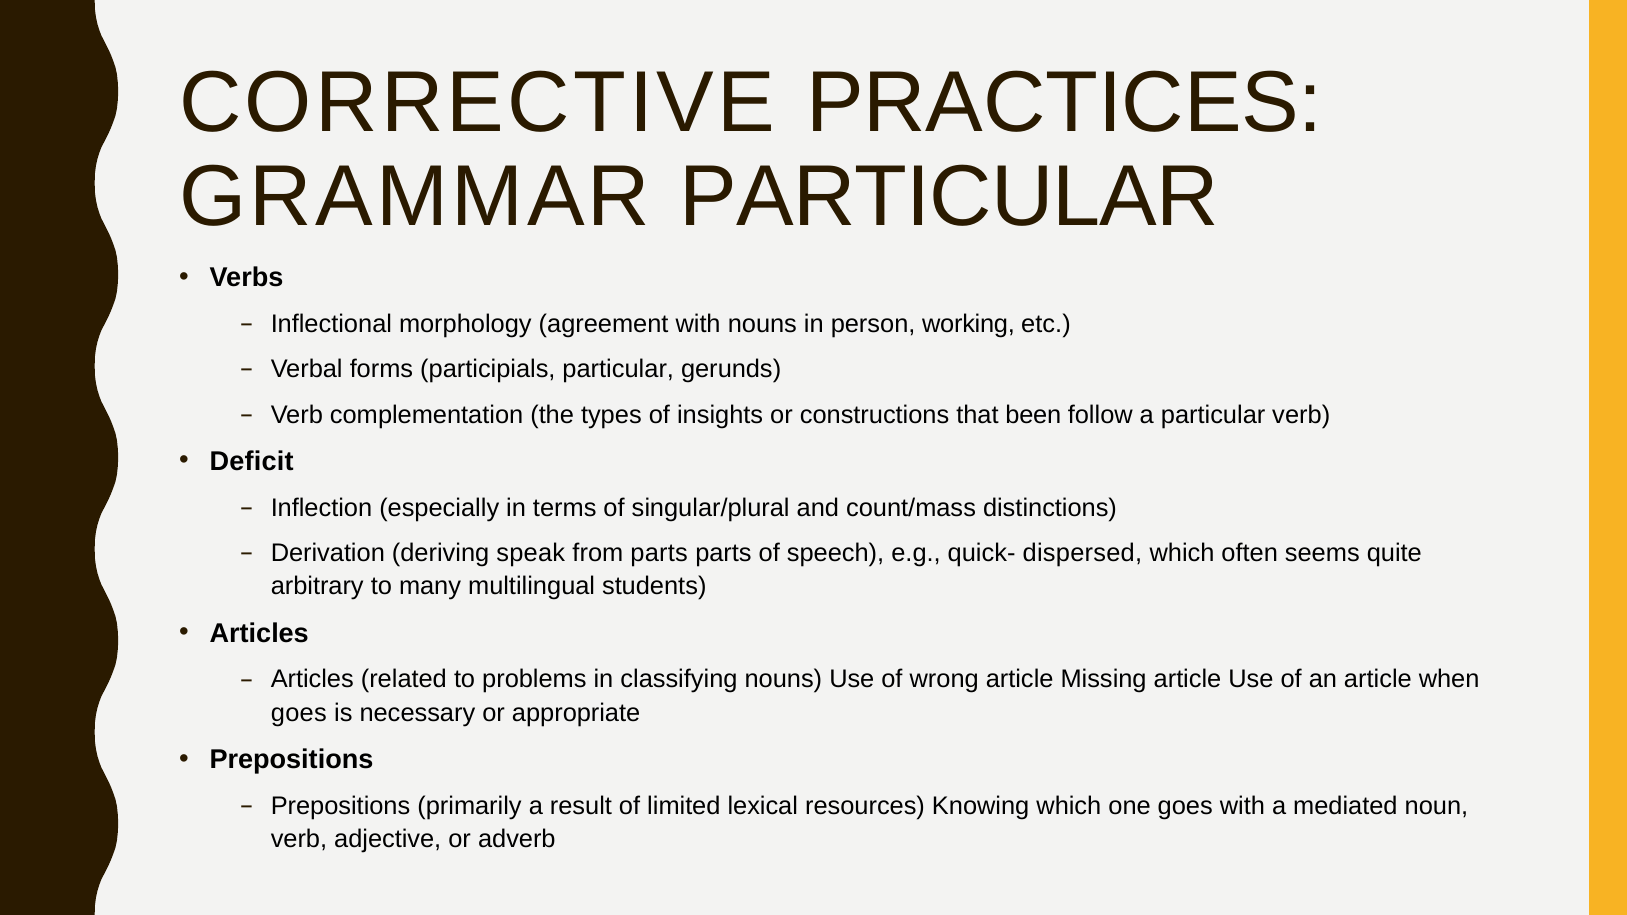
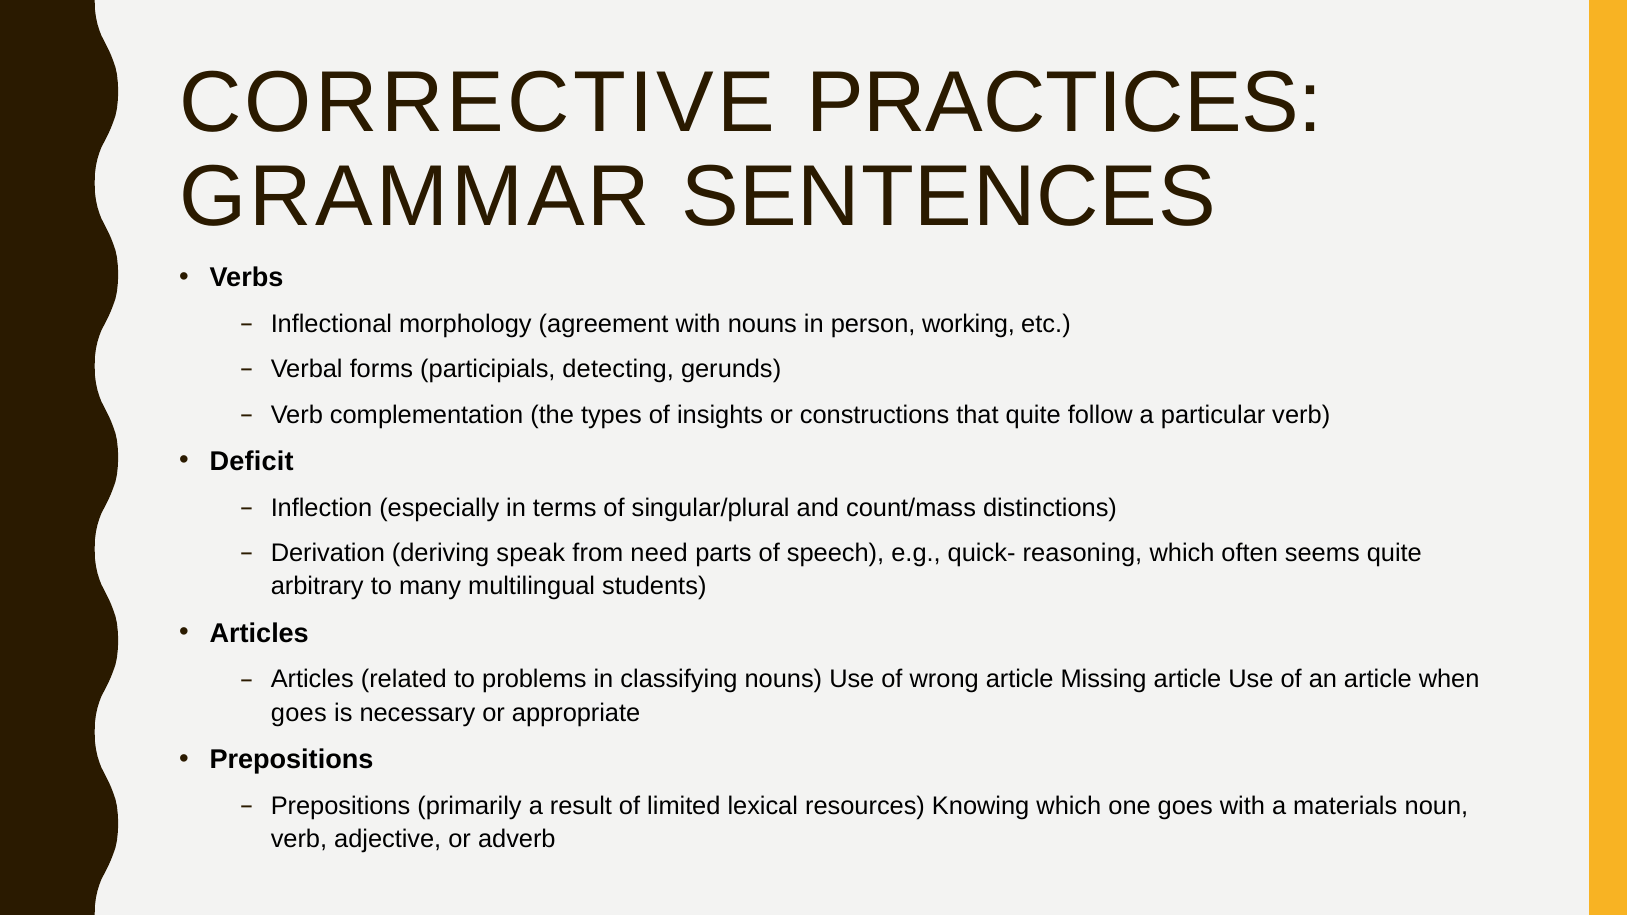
GRAMMAR PARTICULAR: PARTICULAR -> SENTENCES
participials particular: particular -> detecting
that been: been -> quite
from parts: parts -> need
dispersed: dispersed -> reasoning
mediated: mediated -> materials
